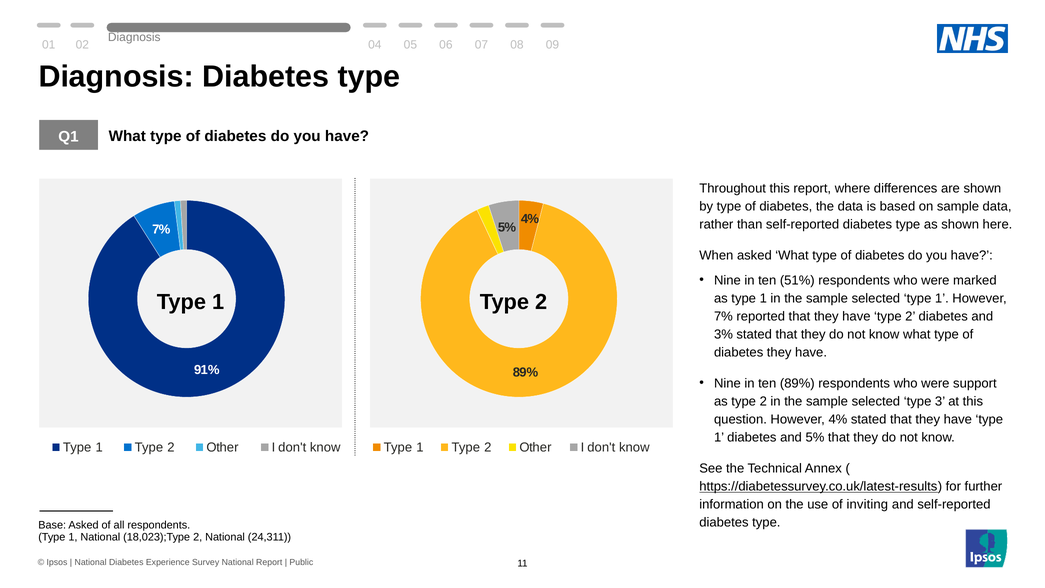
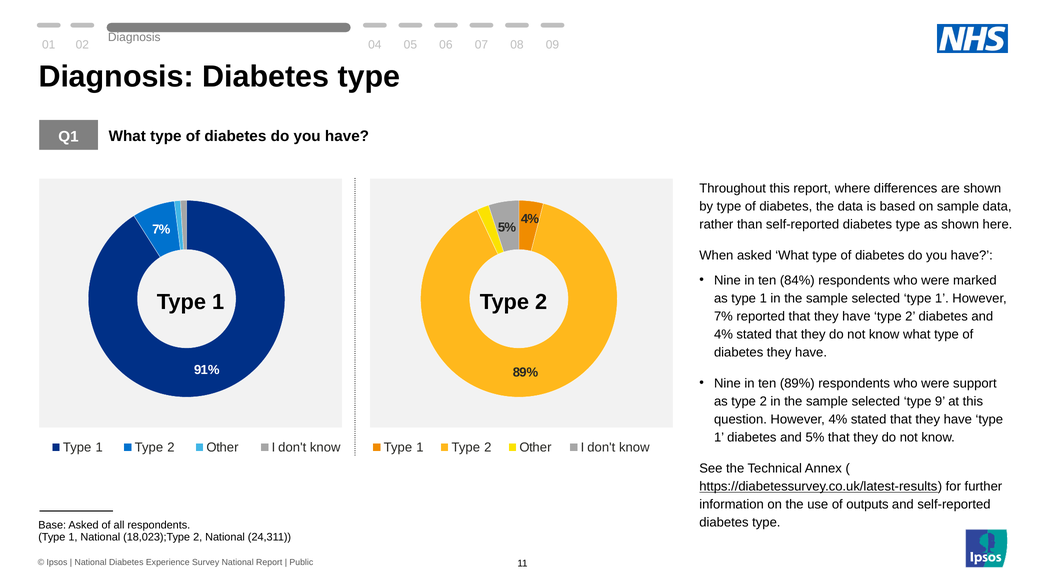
51%: 51% -> 84%
3% at (723, 334): 3% -> 4%
3: 3 -> 9
inviting: inviting -> outputs
